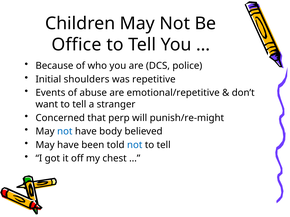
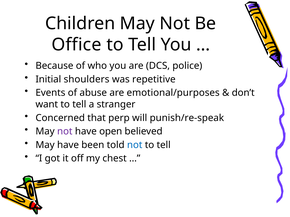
emotional/repetitive: emotional/repetitive -> emotional/purposes
punish/re-might: punish/re-might -> punish/re-speak
not at (65, 132) colour: blue -> purple
body: body -> open
